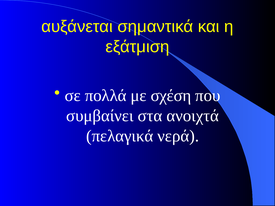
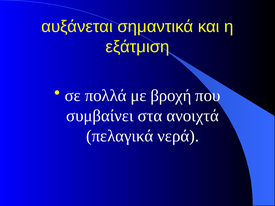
σχέση: σχέση -> βροχή
